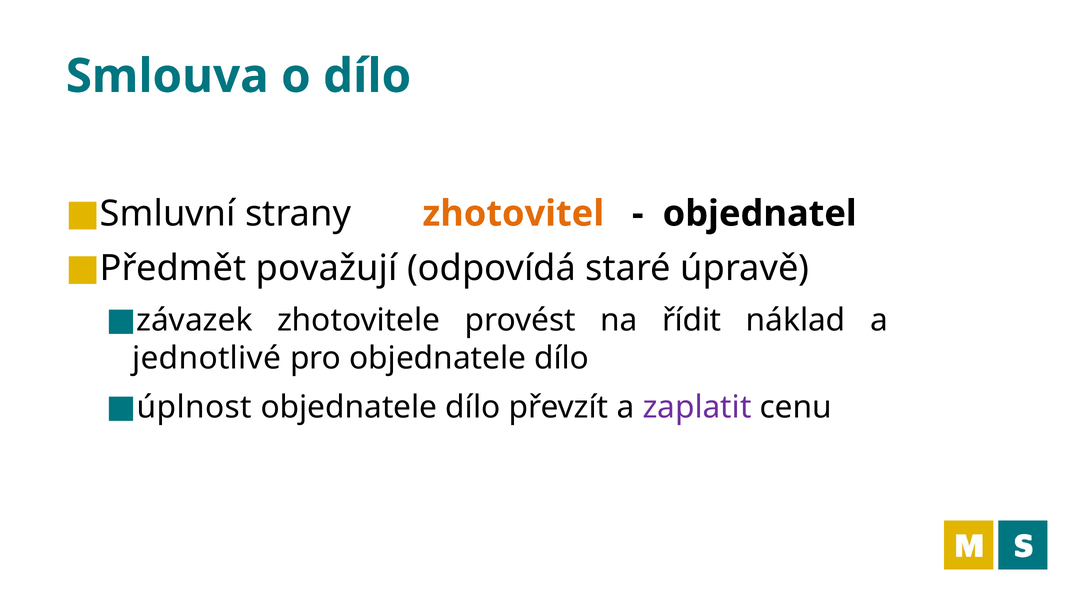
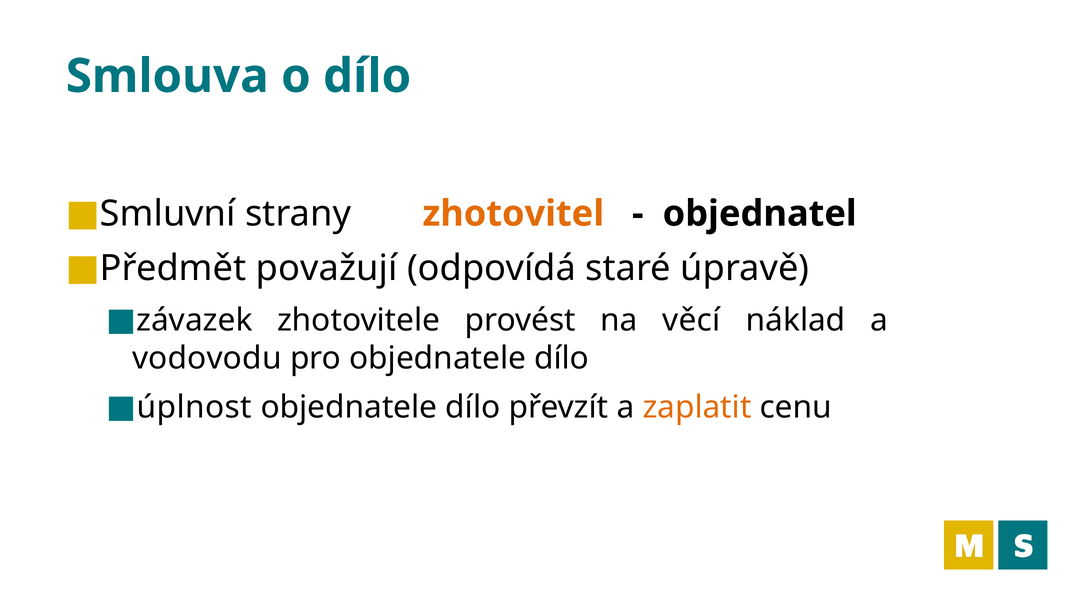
řídit: řídit -> věcí
jednotlivé: jednotlivé -> vodovodu
zaplatit colour: purple -> orange
